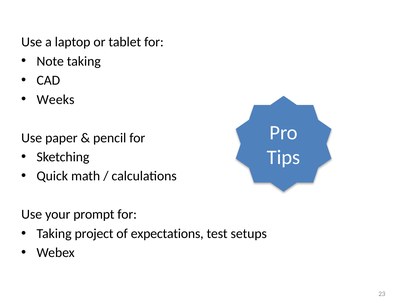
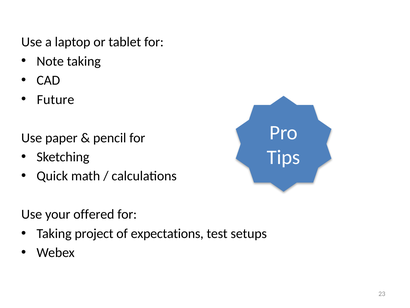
Weeks: Weeks -> Future
prompt: prompt -> offered
